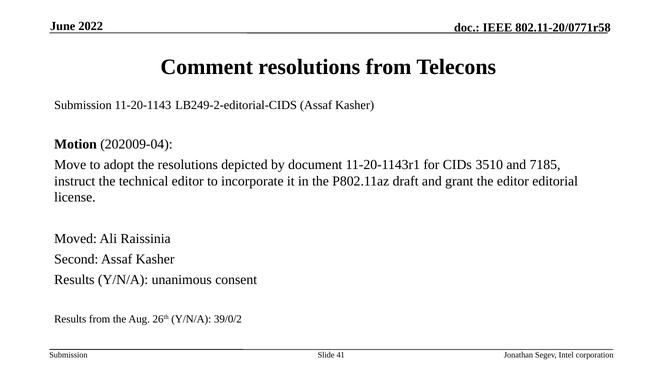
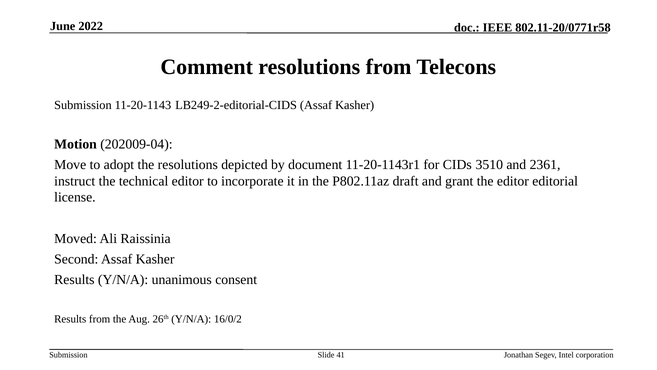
7185: 7185 -> 2361
39/0/2: 39/0/2 -> 16/0/2
